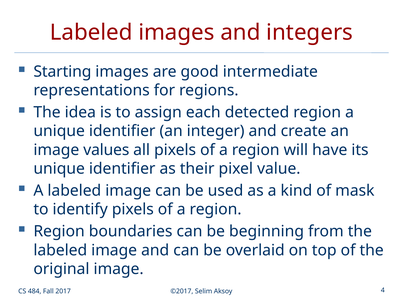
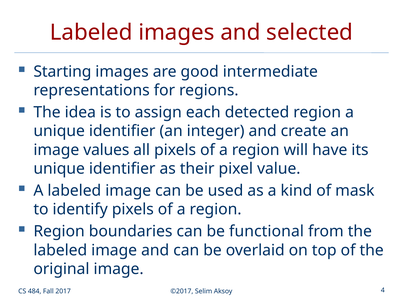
integers: integers -> selected
beginning: beginning -> functional
